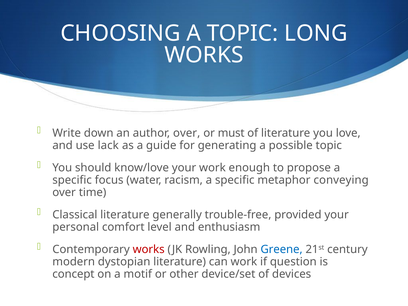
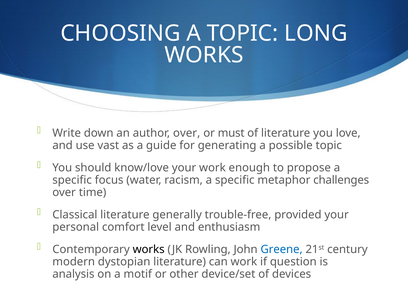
lack: lack -> vast
conveying: conveying -> challenges
works at (149, 250) colour: red -> black
concept: concept -> analysis
